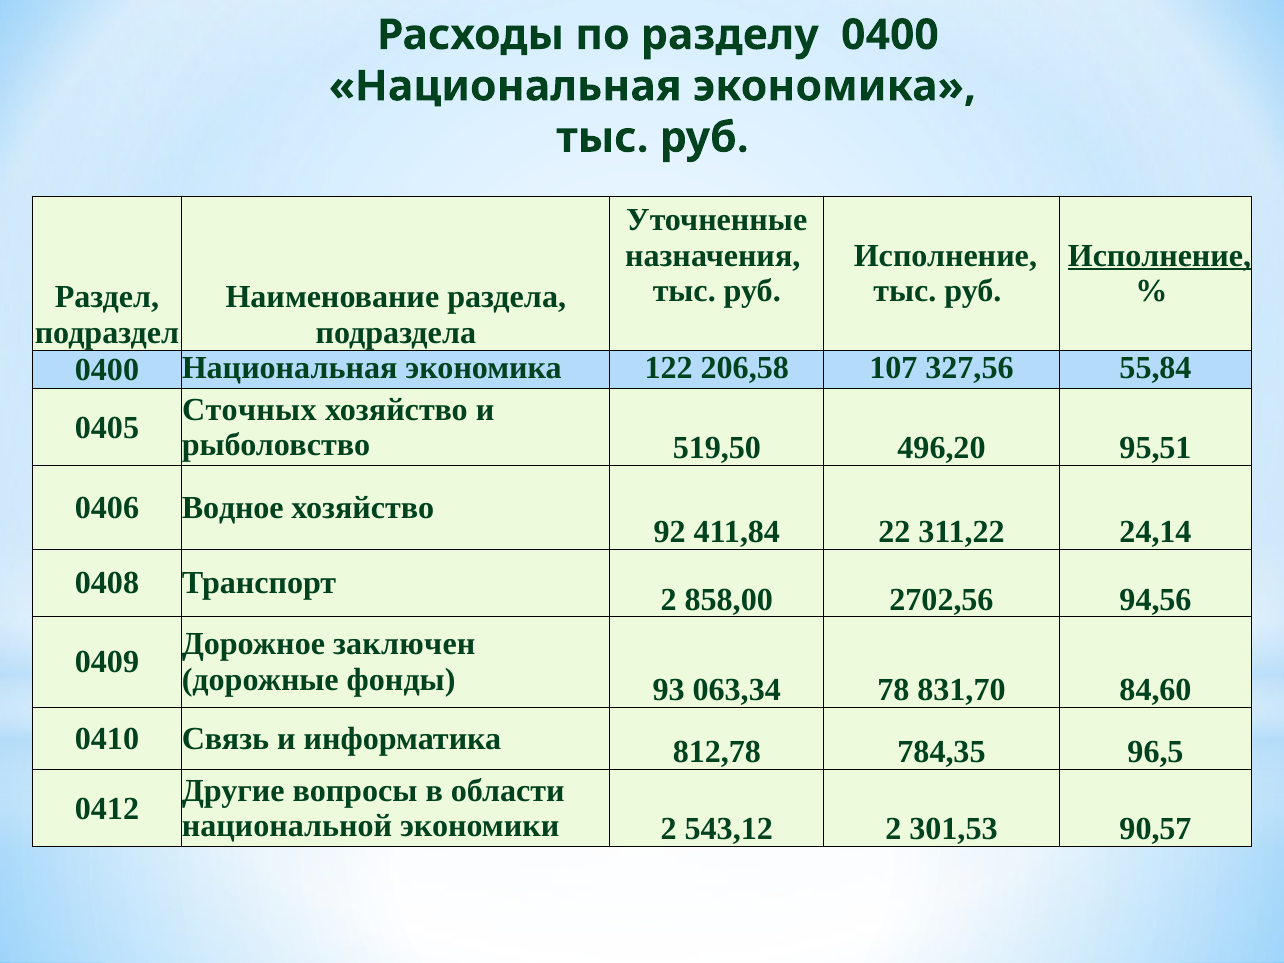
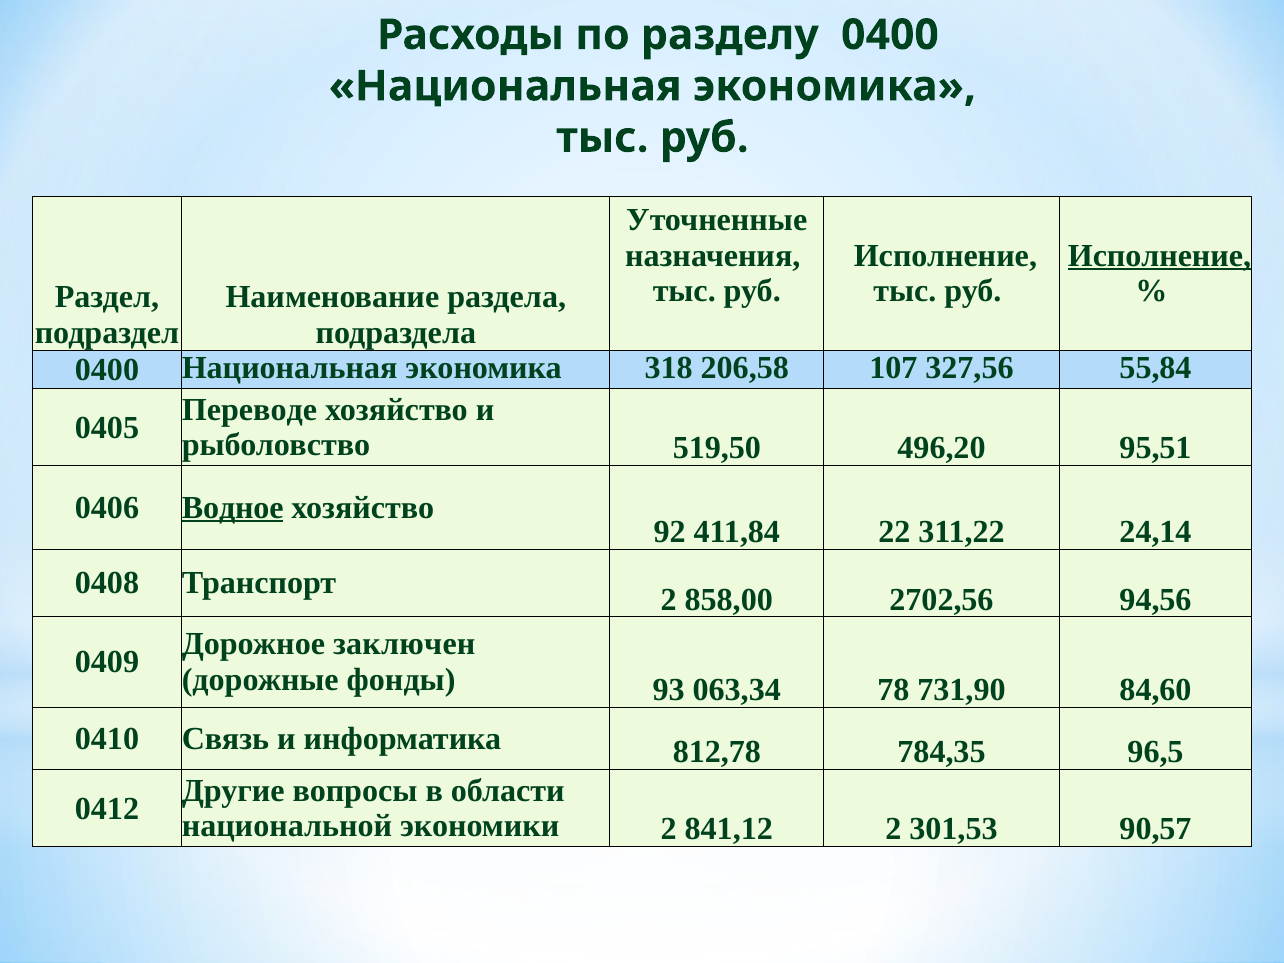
122: 122 -> 318
Сточных: Сточных -> Переводе
Водное underline: none -> present
831,70: 831,70 -> 731,90
543,12: 543,12 -> 841,12
